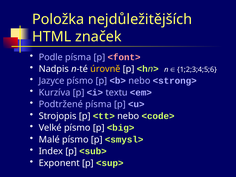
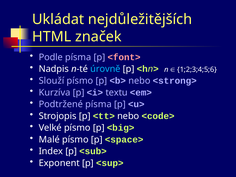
Položka: Položka -> Ukládat
úrovně colour: yellow -> light blue
Jazyce: Jazyce -> Slouží
<smysl>: <smysl> -> <space>
